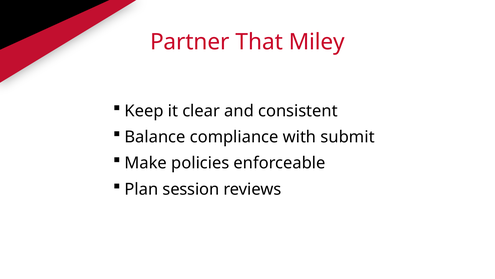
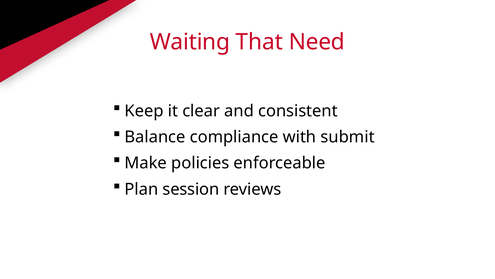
Partner: Partner -> Waiting
Miley: Miley -> Need
